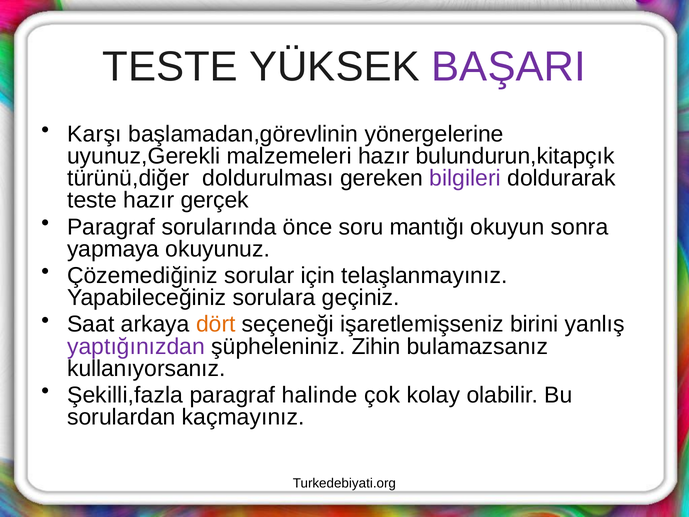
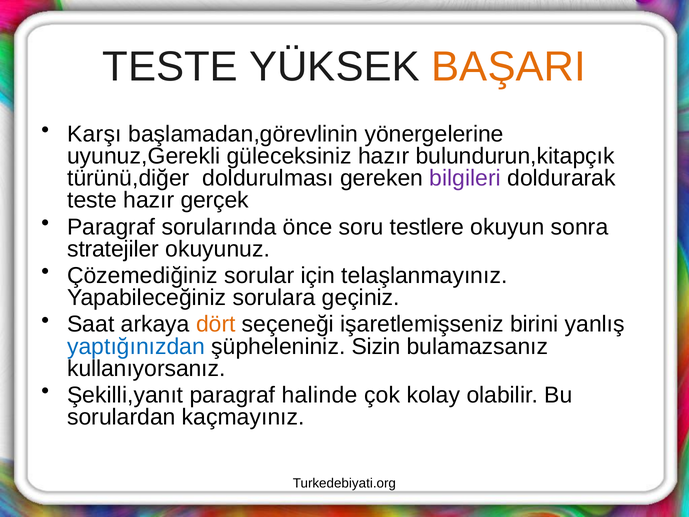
BAŞARI colour: purple -> orange
malzemeleri: malzemeleri -> güleceksiniz
mantığı: mantığı -> testlere
yapmaya: yapmaya -> stratejiler
yaptığınızdan colour: purple -> blue
Zihin: Zihin -> Sizin
Şekilli,fazla: Şekilli,fazla -> Şekilli,yanıt
